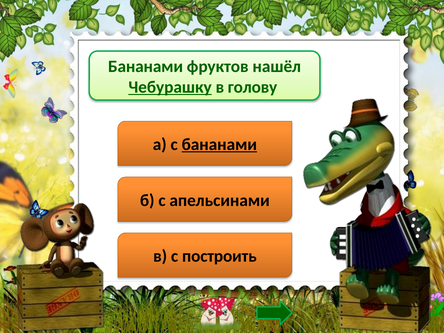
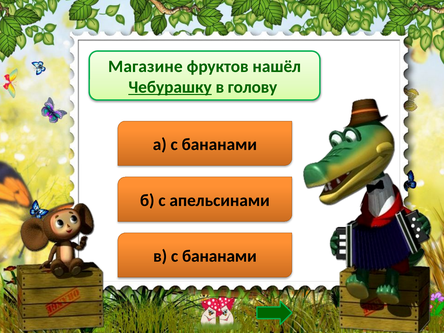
Бананами at (146, 66): Бананами -> Магазине
бананами at (219, 144) underline: present -> none
в с построить: построить -> бананами
